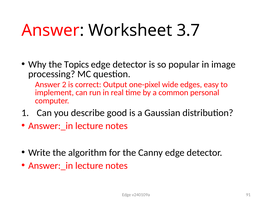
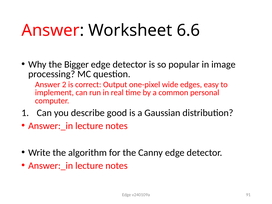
3.7: 3.7 -> 6.6
Topics: Topics -> Bigger
